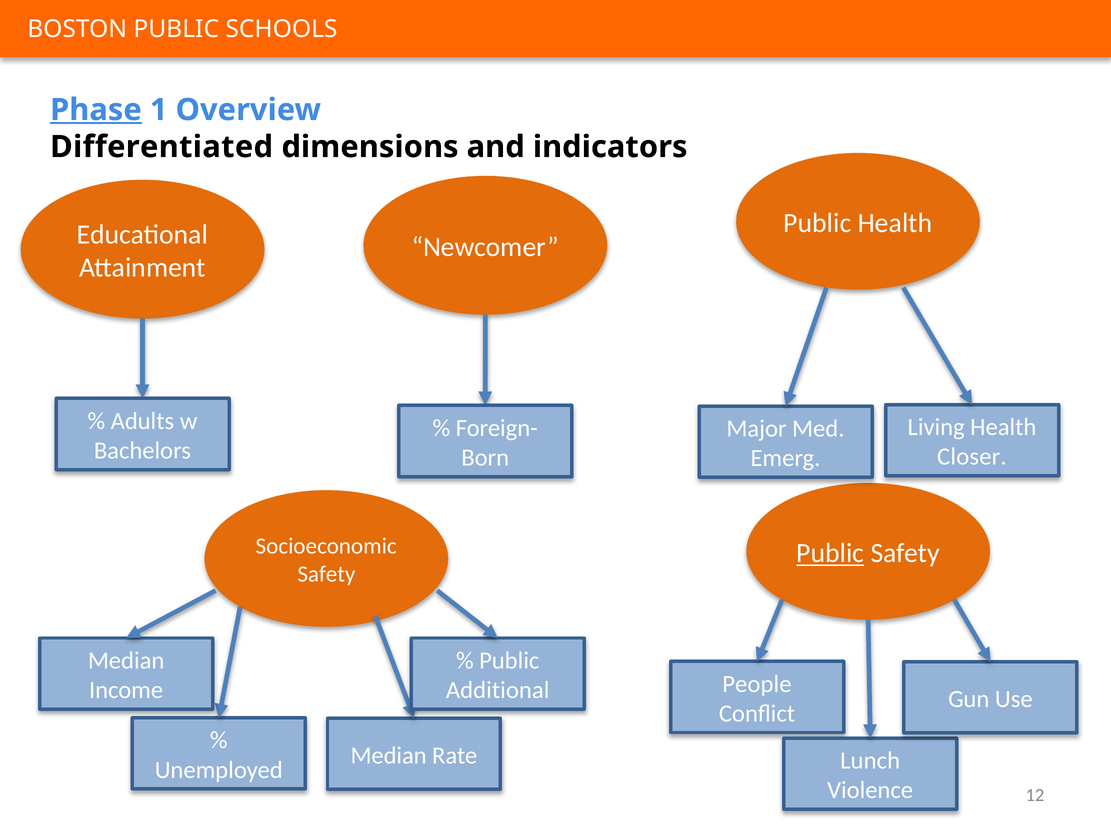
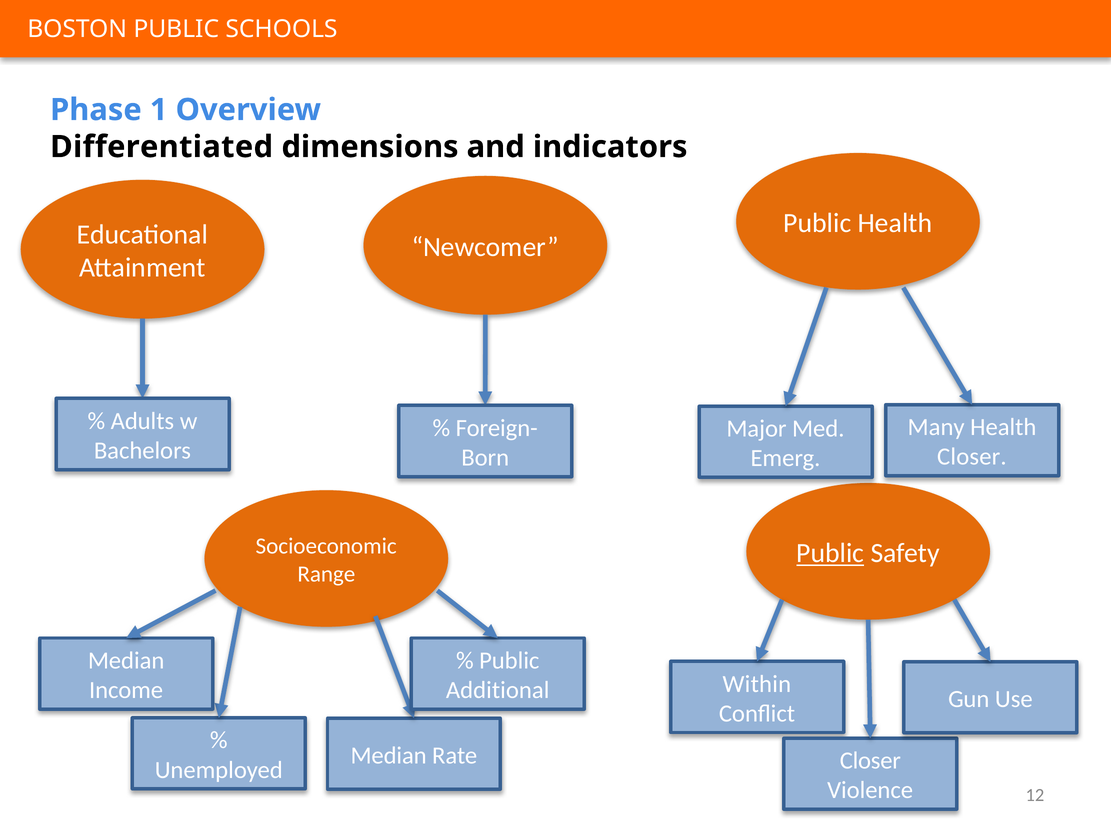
Phase underline: present -> none
Living: Living -> Many
Safety at (326, 574): Safety -> Range
People: People -> Within
Lunch at (870, 761): Lunch -> Closer
